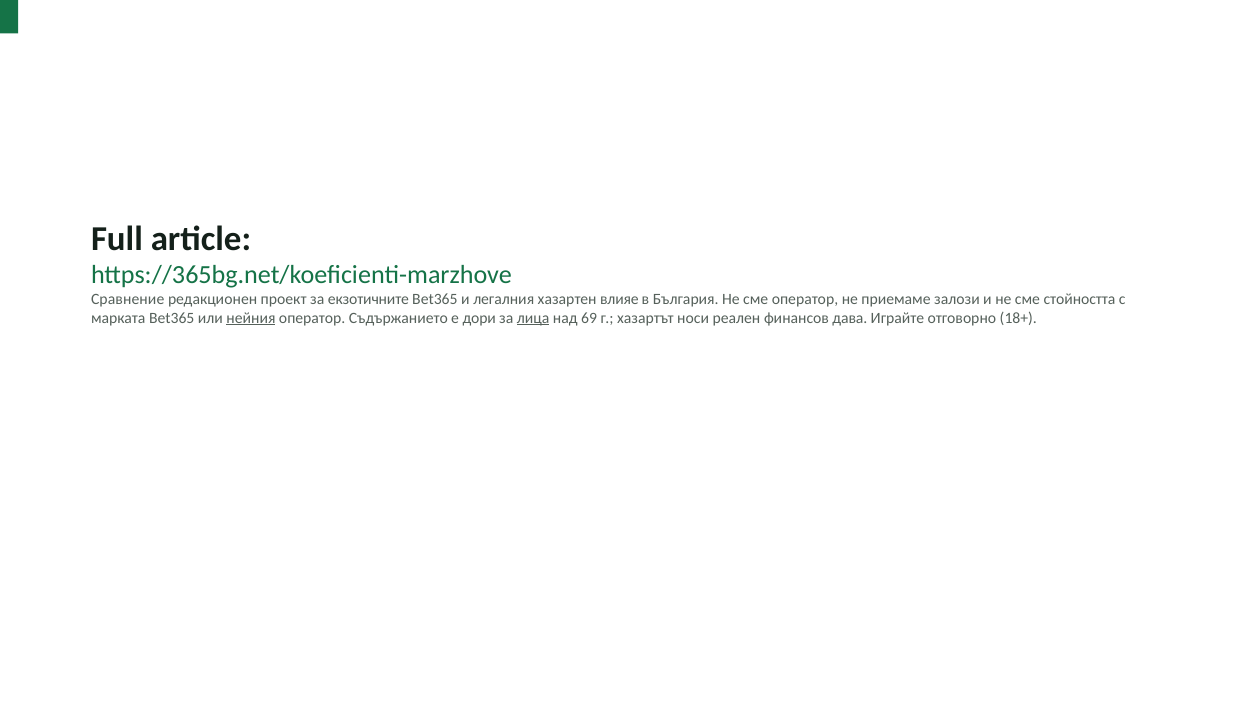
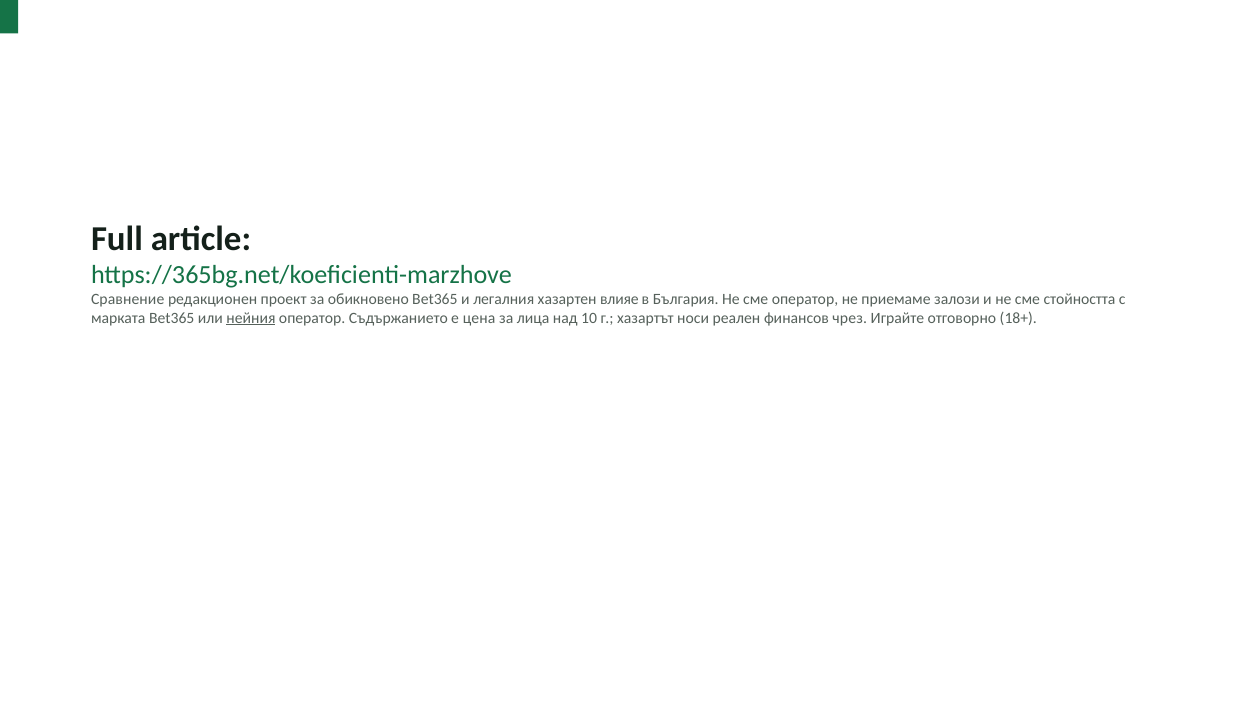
екзотичните: екзотичните -> обикновено
дори: дори -> цена
лица underline: present -> none
69: 69 -> 10
дава: дава -> чрез
